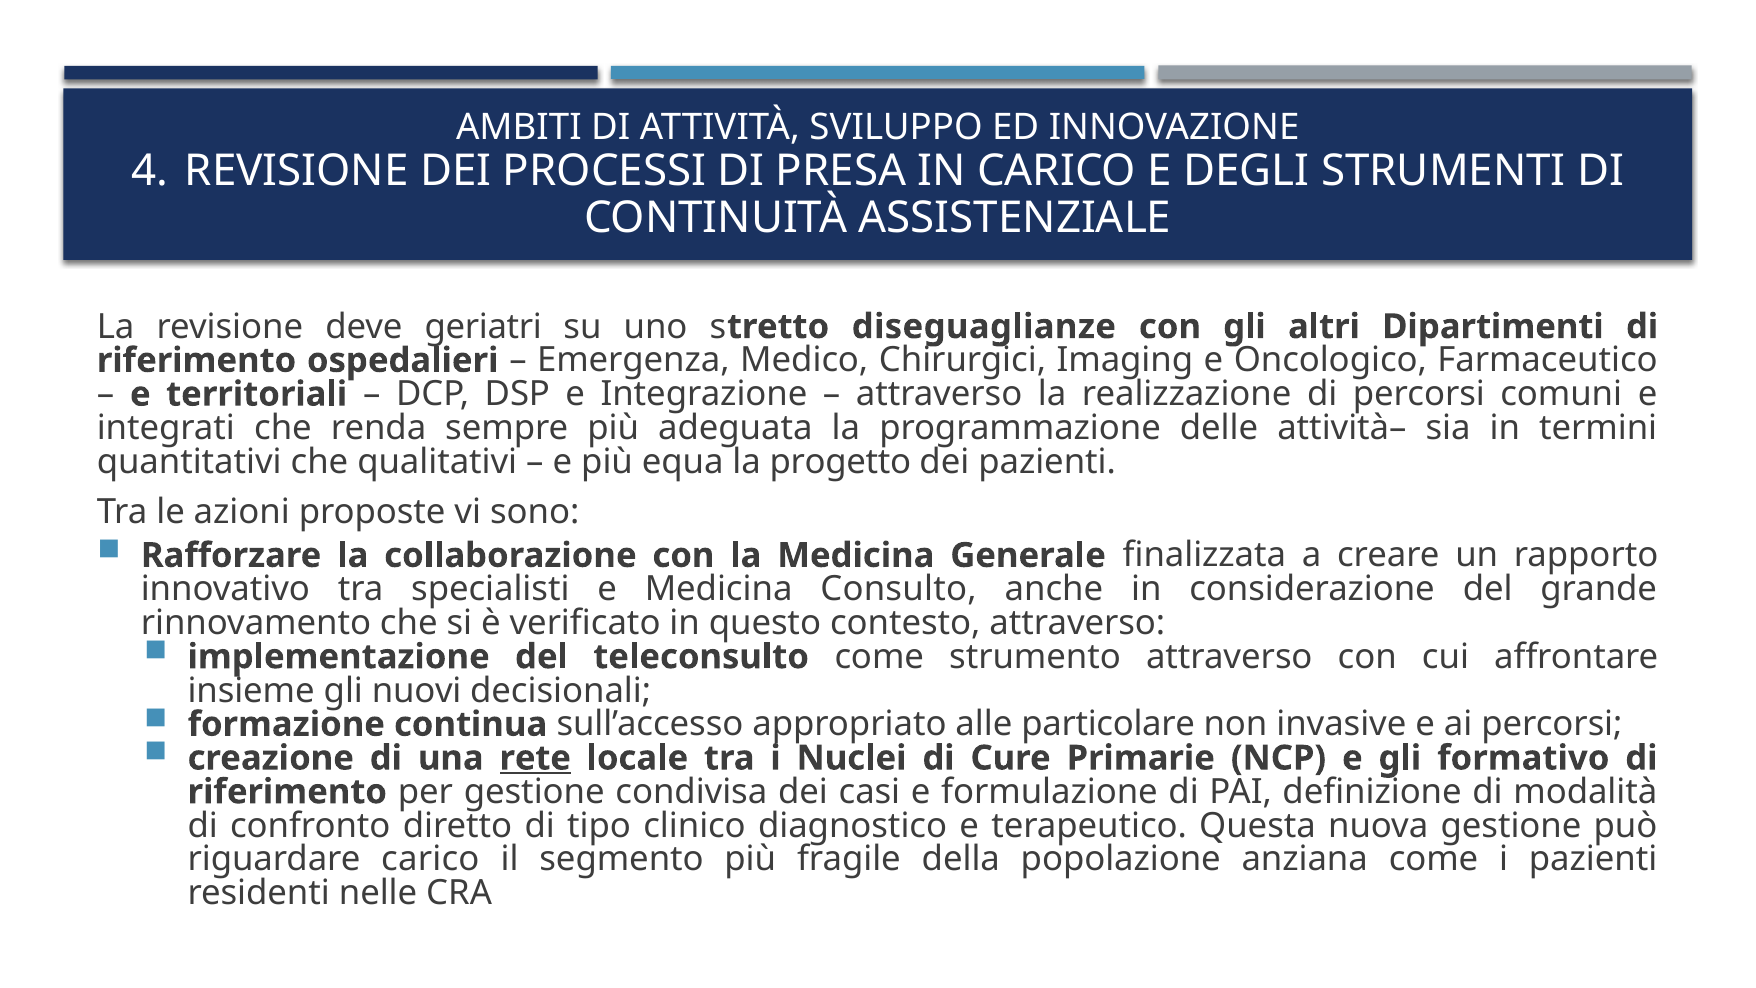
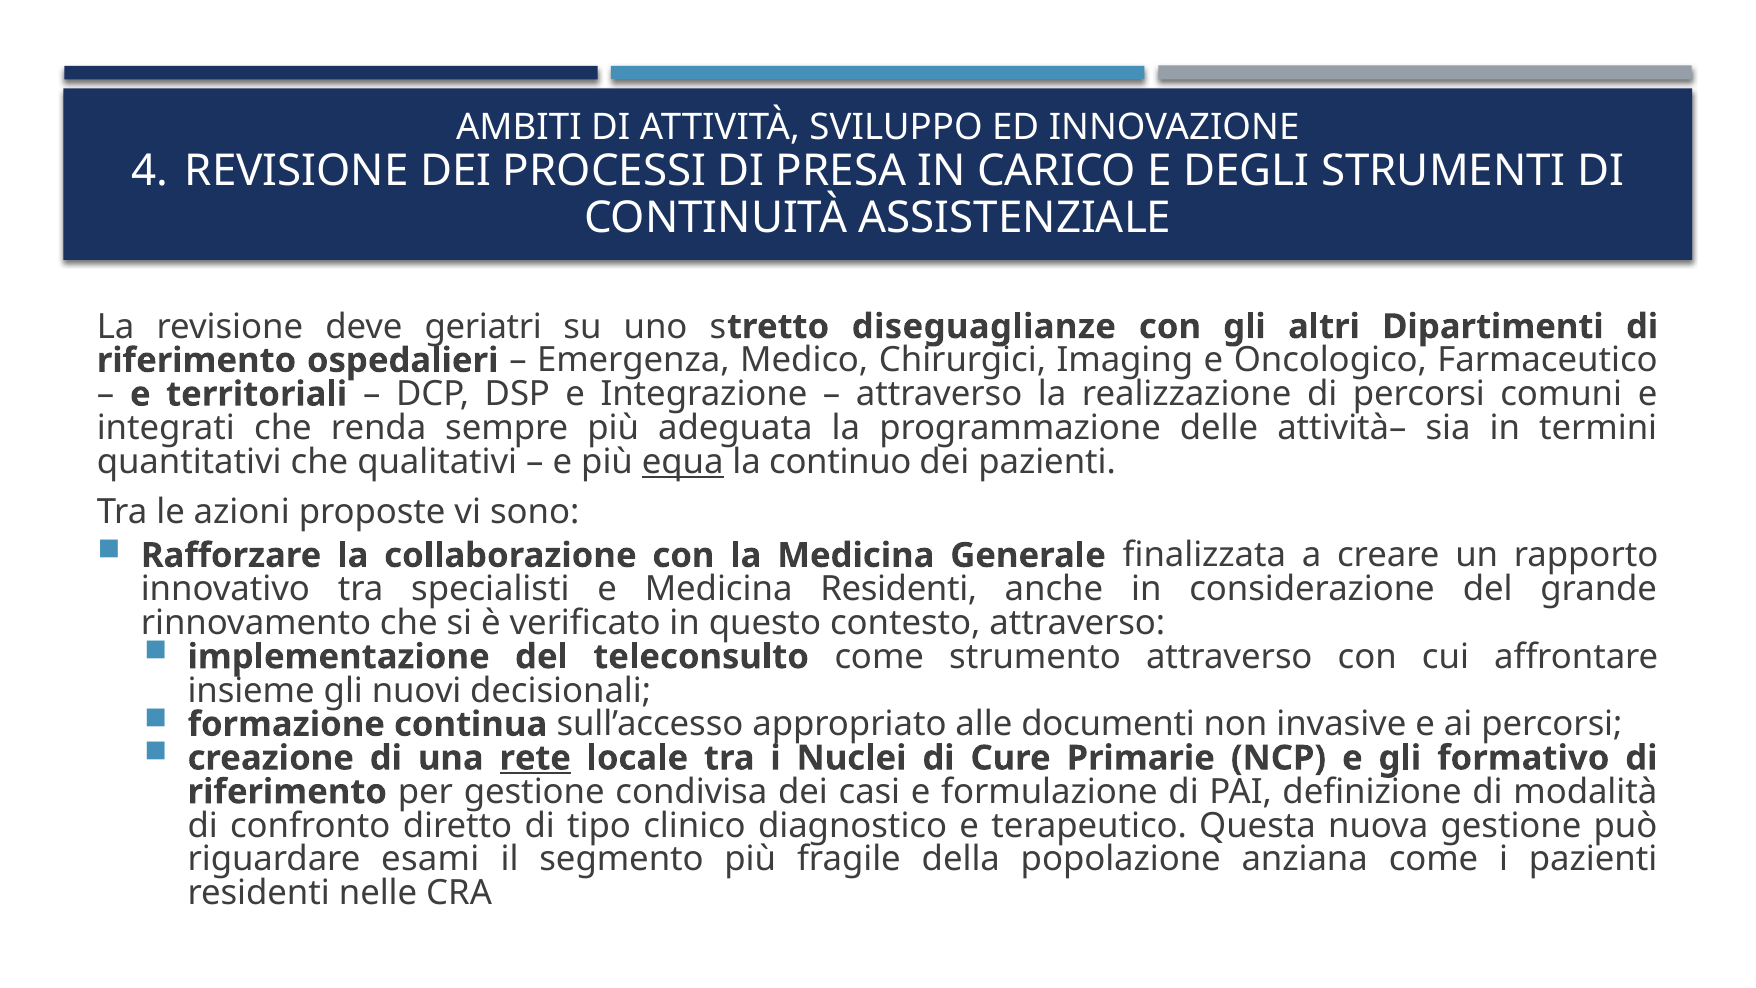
equa underline: none -> present
progetto: progetto -> continuo
Medicina Consulto: Consulto -> Residenti
particolare: particolare -> documenti
riguardare carico: carico -> esami
